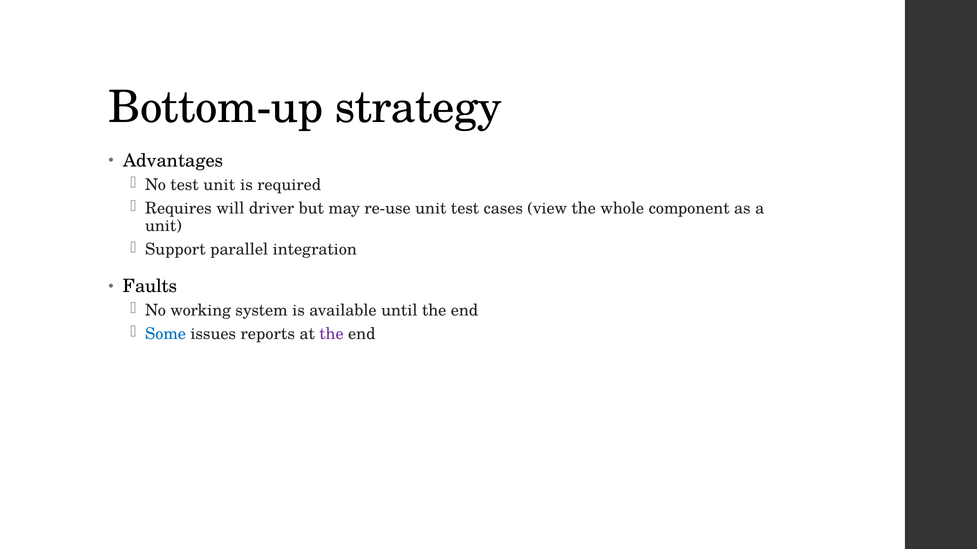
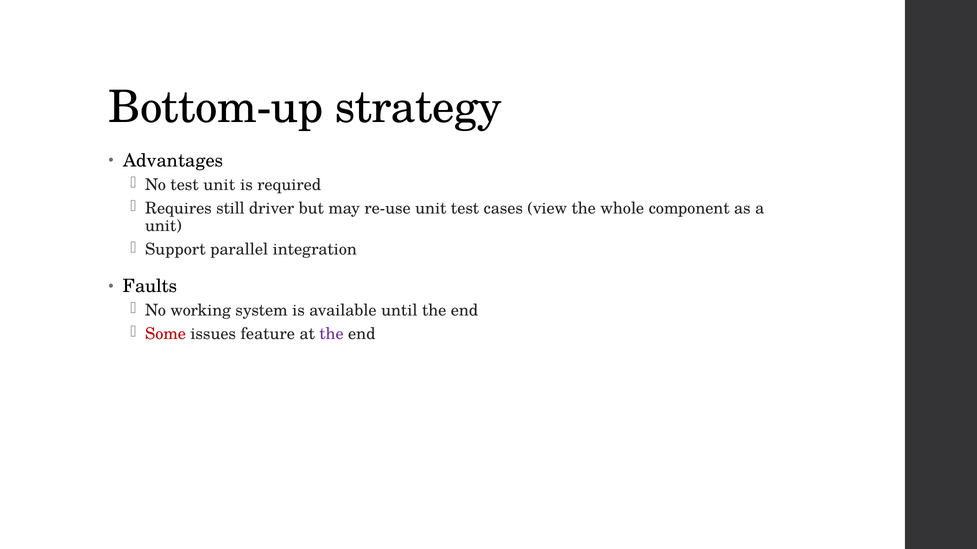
will: will -> still
Some colour: blue -> red
reports: reports -> feature
